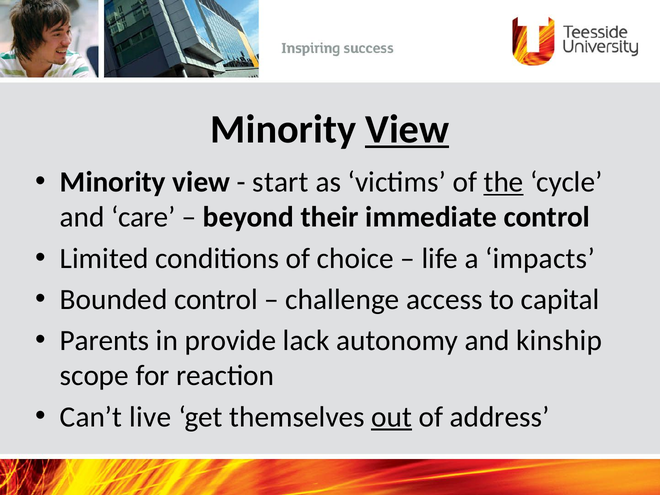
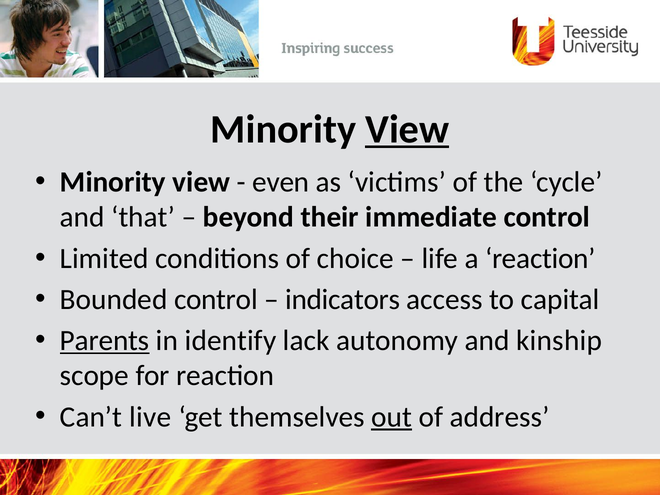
start: start -> even
the underline: present -> none
care: care -> that
a impacts: impacts -> reaction
challenge: challenge -> indicators
Parents underline: none -> present
provide: provide -> identify
